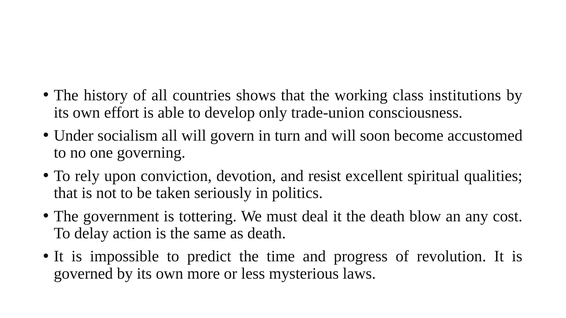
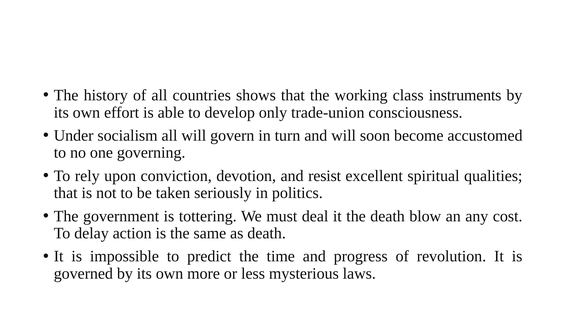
institutions: institutions -> instruments
